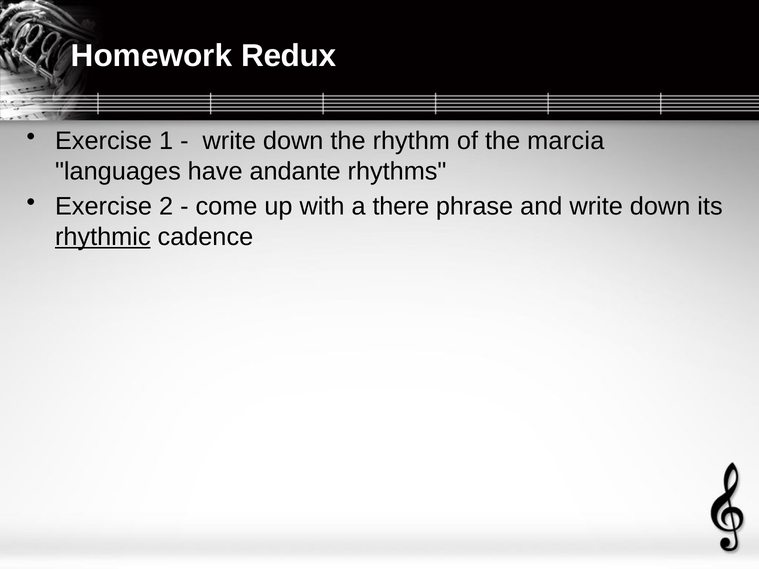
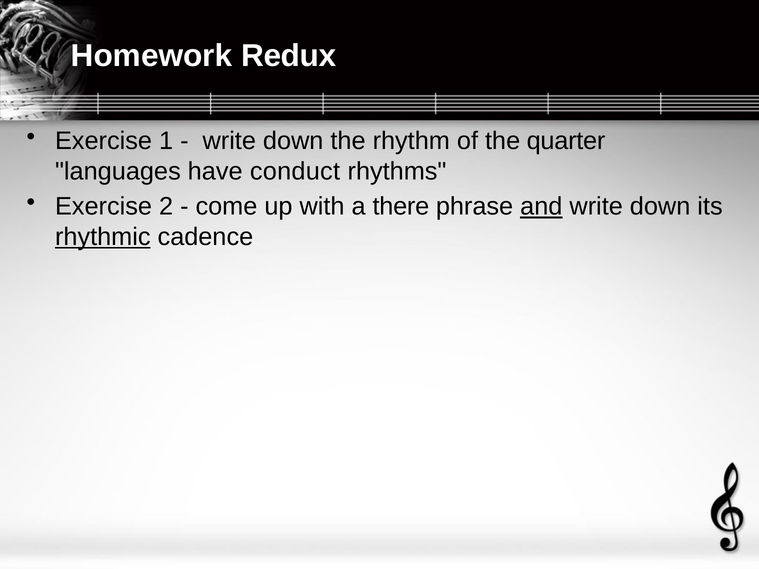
marcia: marcia -> quarter
andante: andante -> conduct
and underline: none -> present
